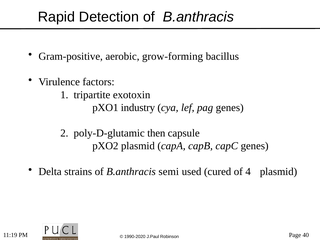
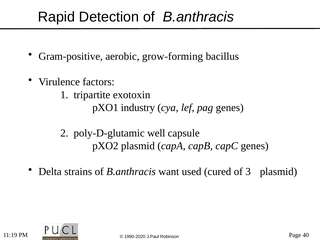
then: then -> well
semi: semi -> want
4: 4 -> 3
